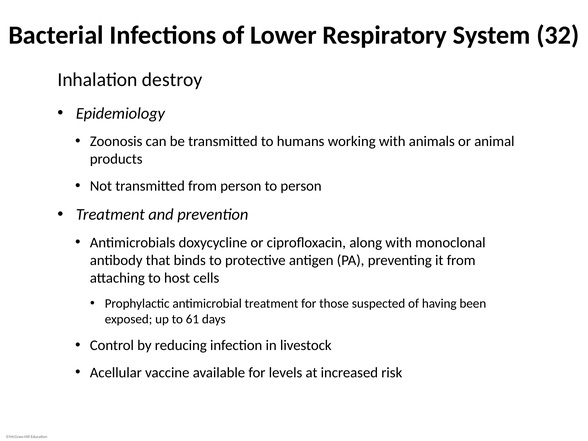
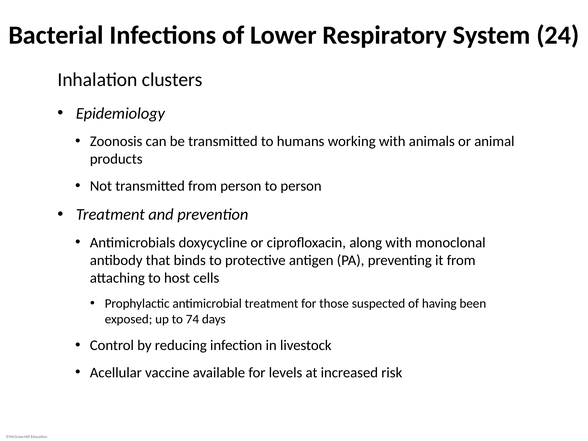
32: 32 -> 24
destroy: destroy -> clusters
61: 61 -> 74
